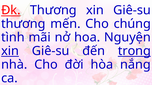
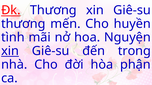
chúng: chúng -> huyền
trong underline: present -> none
nắng: nắng -> phận
